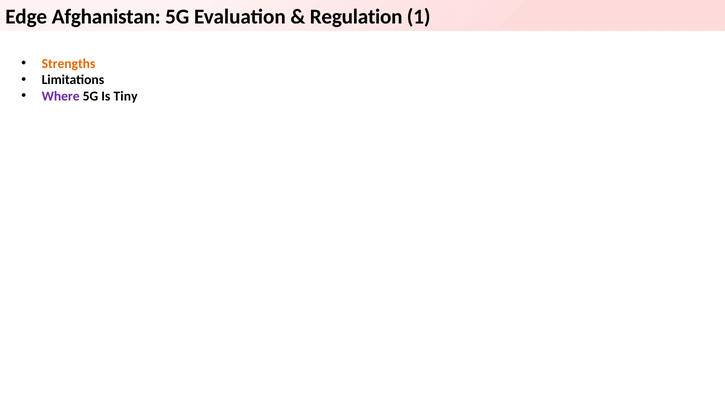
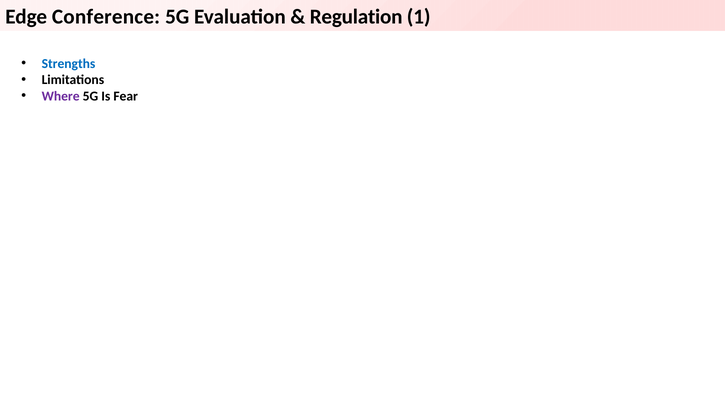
Afghanistan: Afghanistan -> Conference
Strengths colour: orange -> blue
Tiny: Tiny -> Fear
